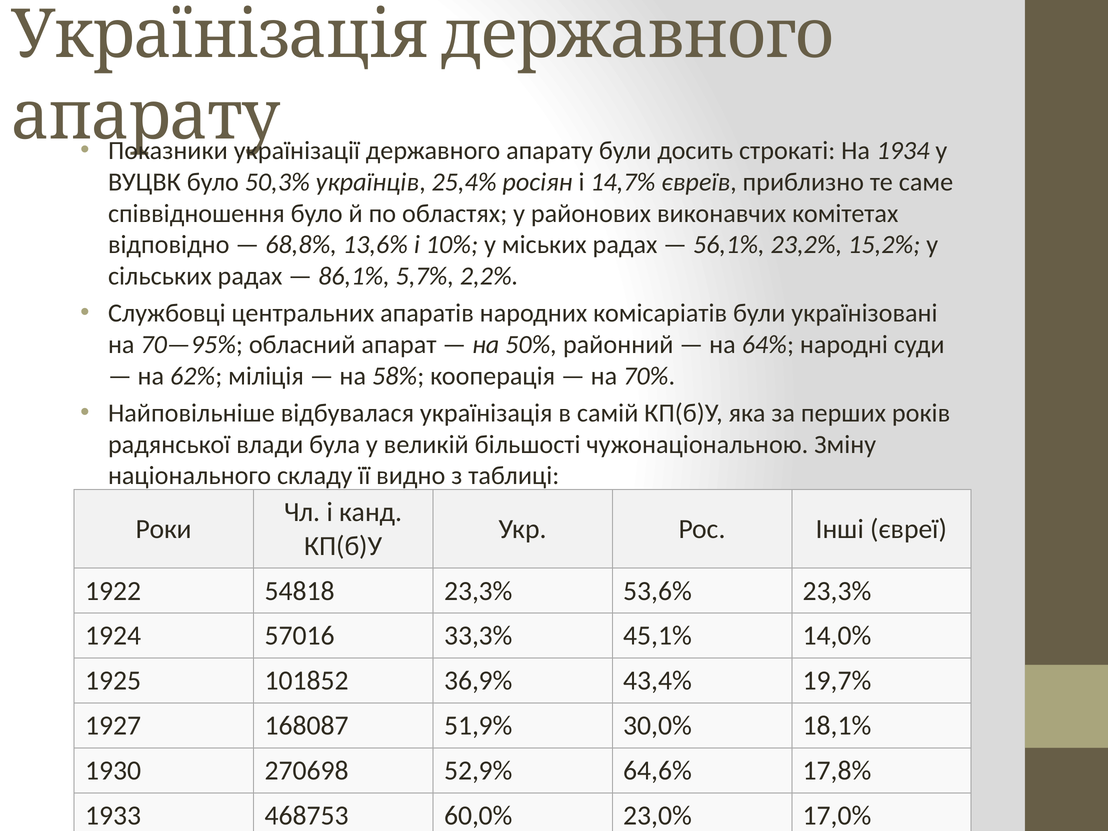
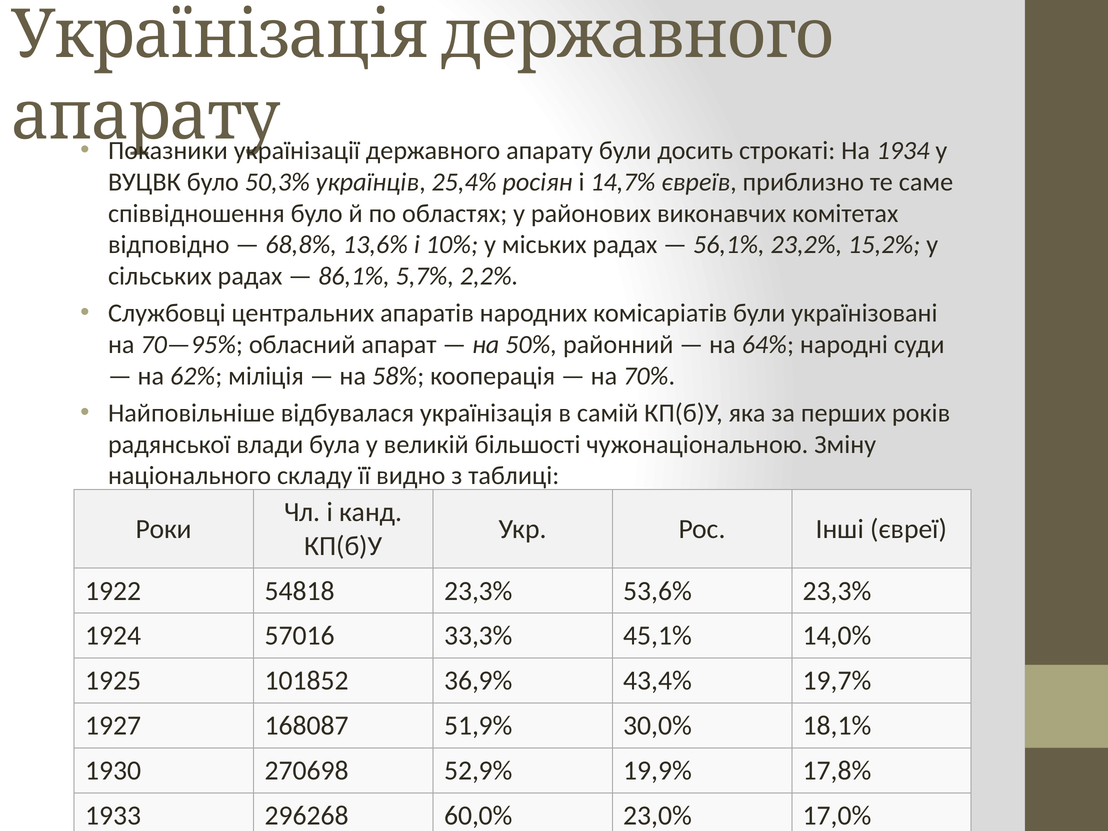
64,6%: 64,6% -> 19,9%
468753: 468753 -> 296268
